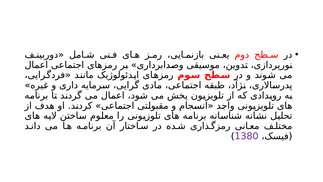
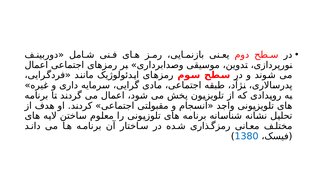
1380 colour: purple -> blue
